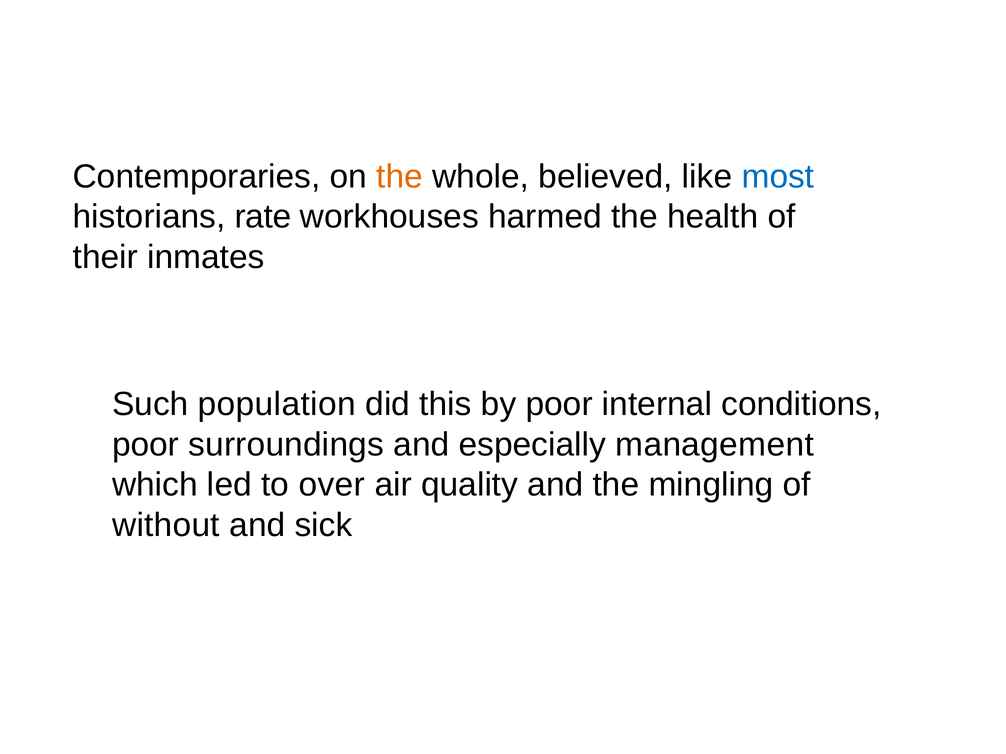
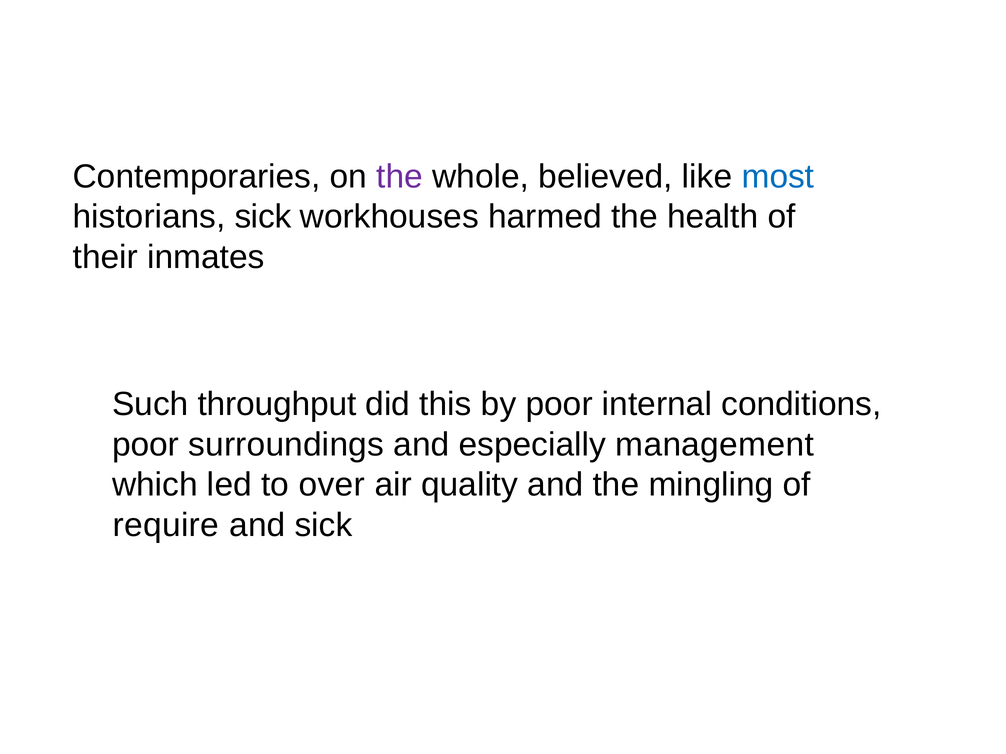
the at (400, 177) colour: orange -> purple
historians rate: rate -> sick
population: population -> throughput
without: without -> require
